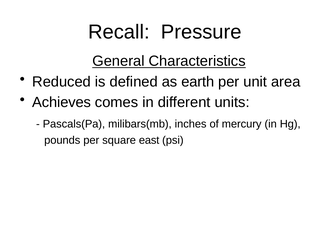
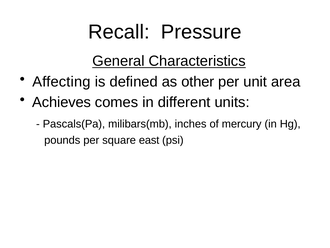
Reduced: Reduced -> Affecting
earth: earth -> other
